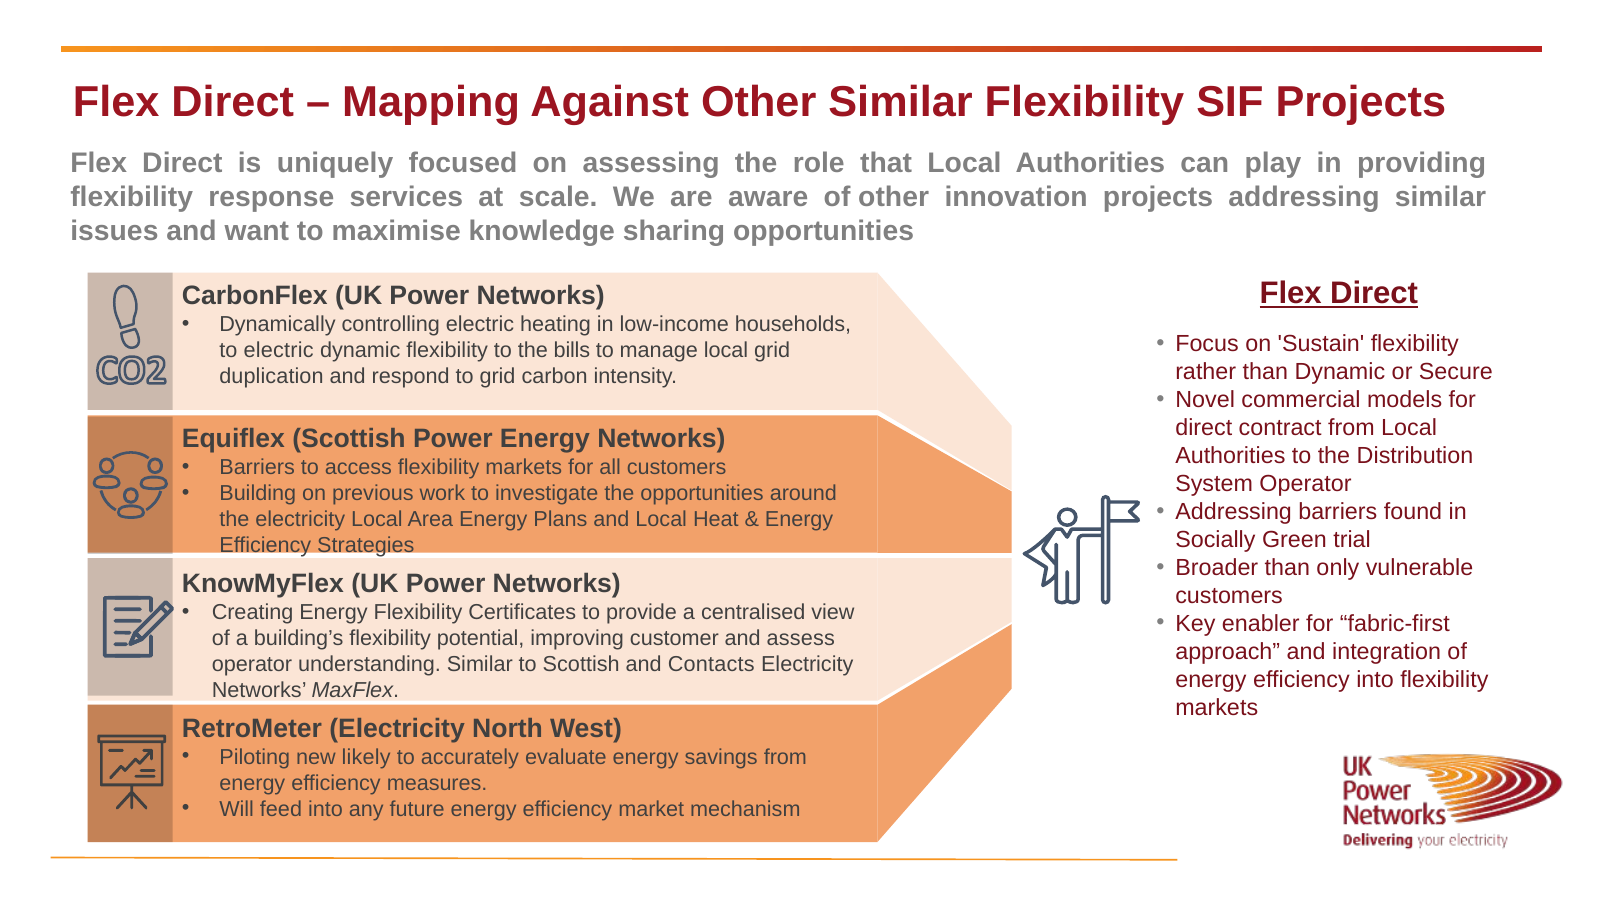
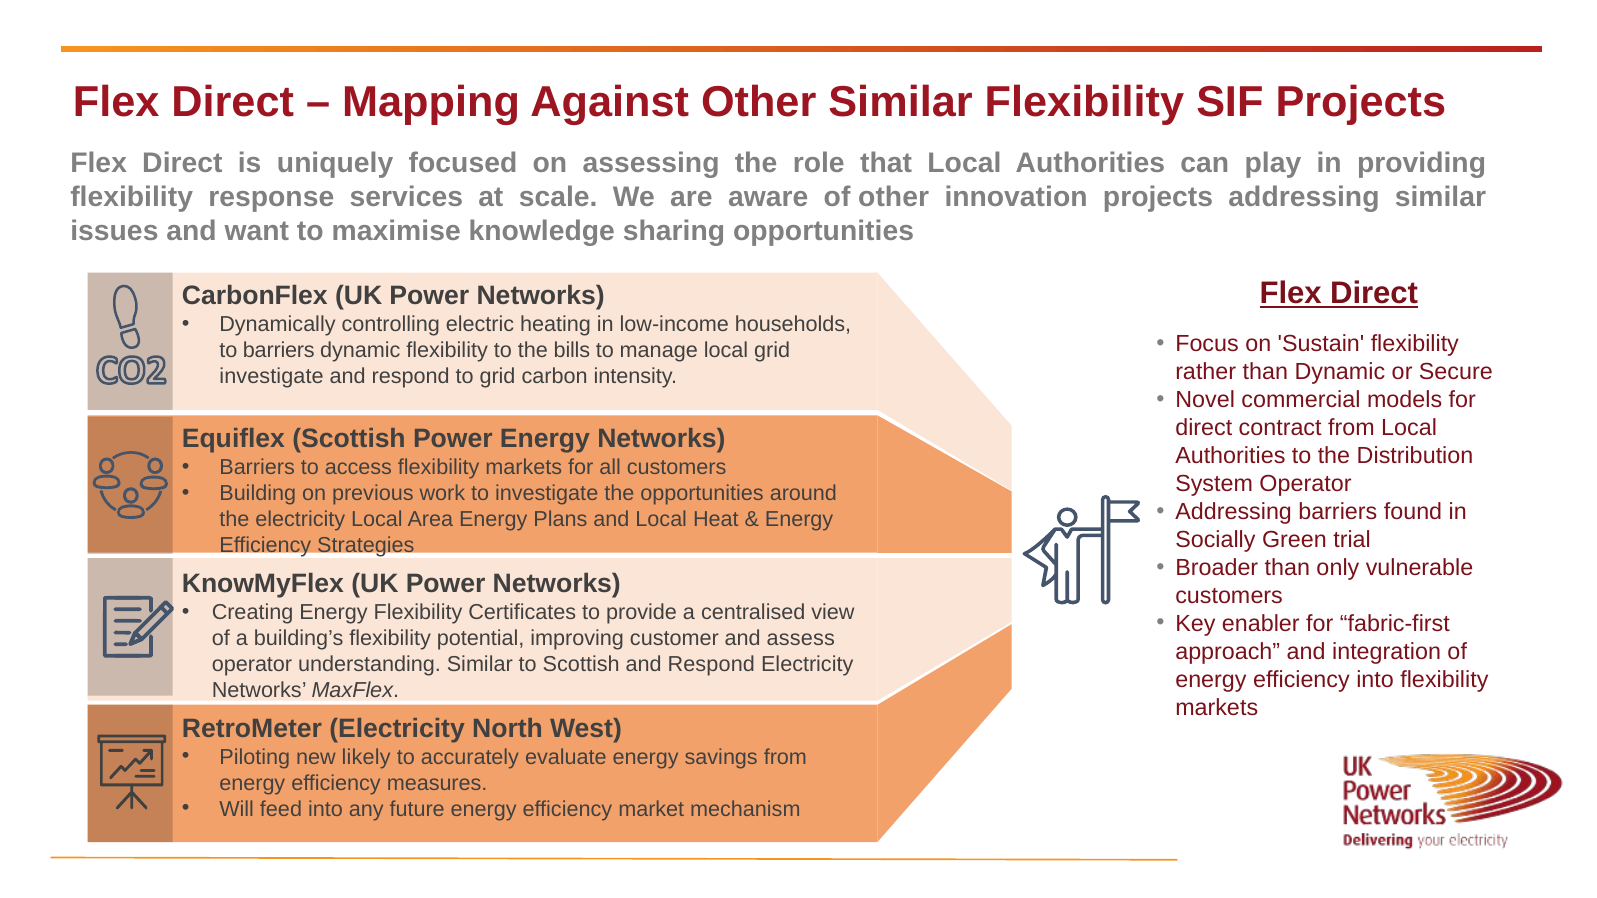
to electric: electric -> barriers
duplication at (271, 377): duplication -> investigate
Scottish and Contacts: Contacts -> Respond
